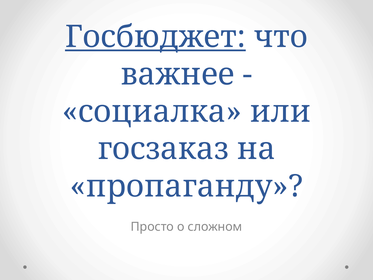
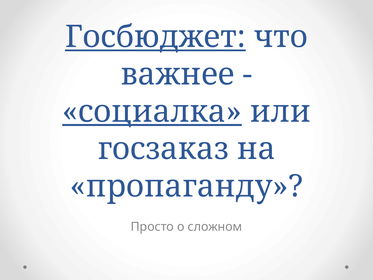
социалка underline: none -> present
